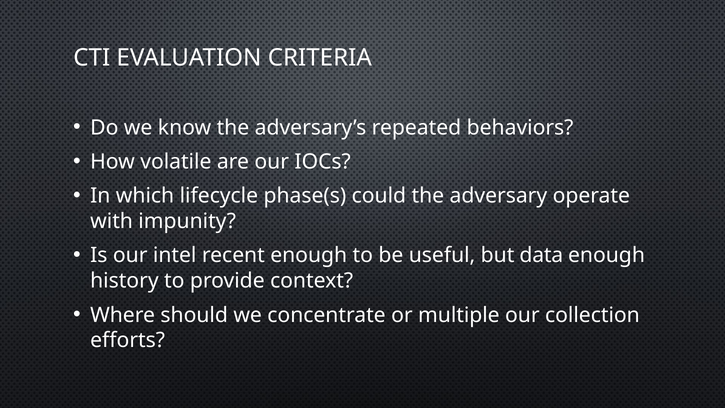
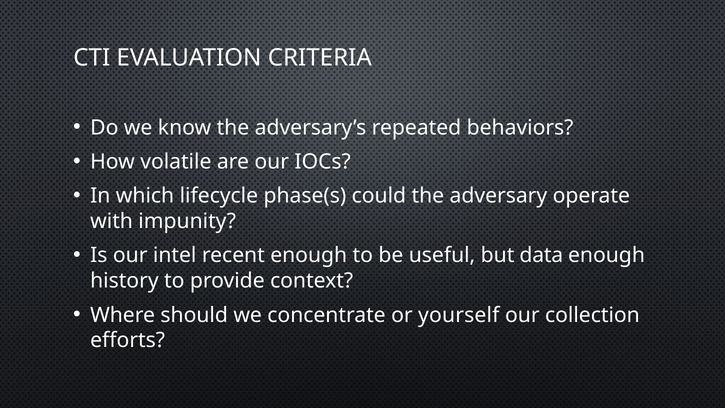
multiple: multiple -> yourself
